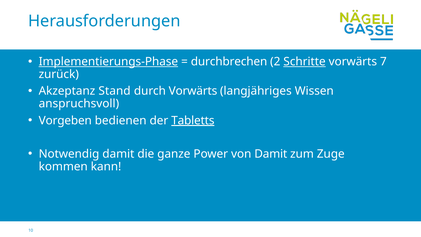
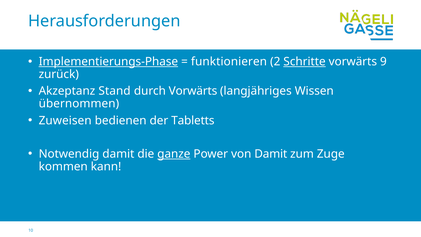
durchbrechen: durchbrechen -> funktionieren
7: 7 -> 9
anspruchsvoll: anspruchsvoll -> übernommen
Vorgeben: Vorgeben -> Zuweisen
Tabletts underline: present -> none
ganze underline: none -> present
